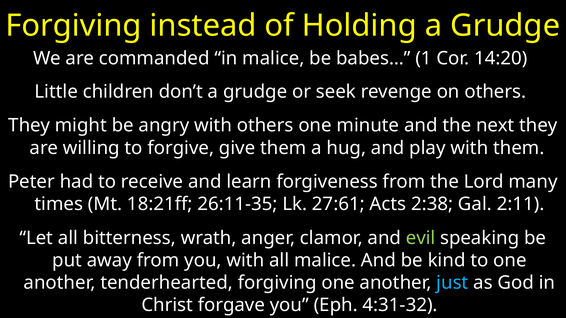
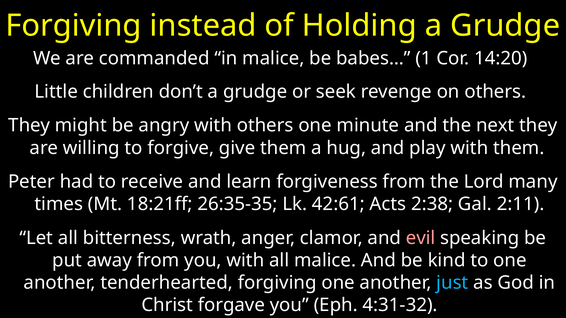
26:11-35: 26:11-35 -> 26:35-35
27:61: 27:61 -> 42:61
evil colour: light green -> pink
